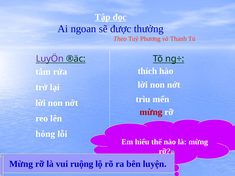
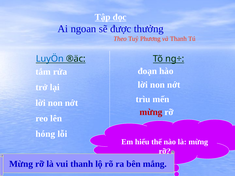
LuyÖn colour: purple -> blue
thích: thích -> đoạn
vui ruộng: ruộng -> thanh
luyện: luyện -> mắng
